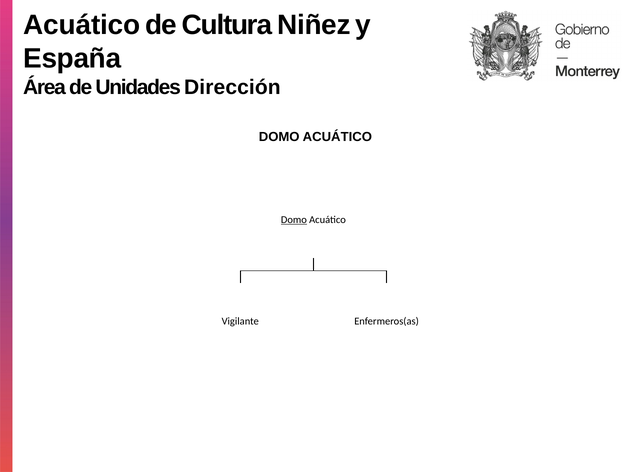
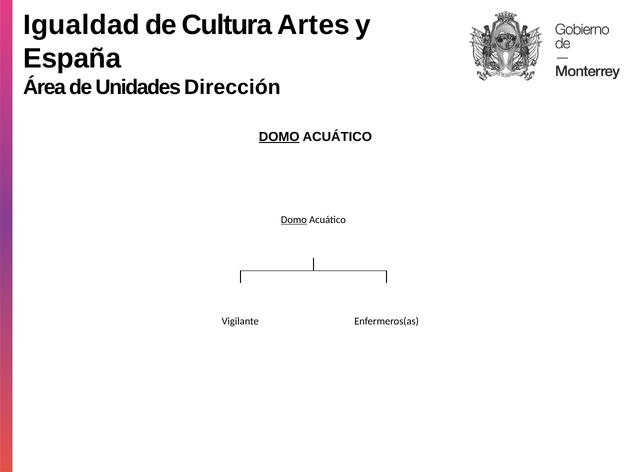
Acuático at (82, 25): Acuático -> Igualdad
Niñez: Niñez -> Artes
DOMO at (279, 137) underline: none -> present
